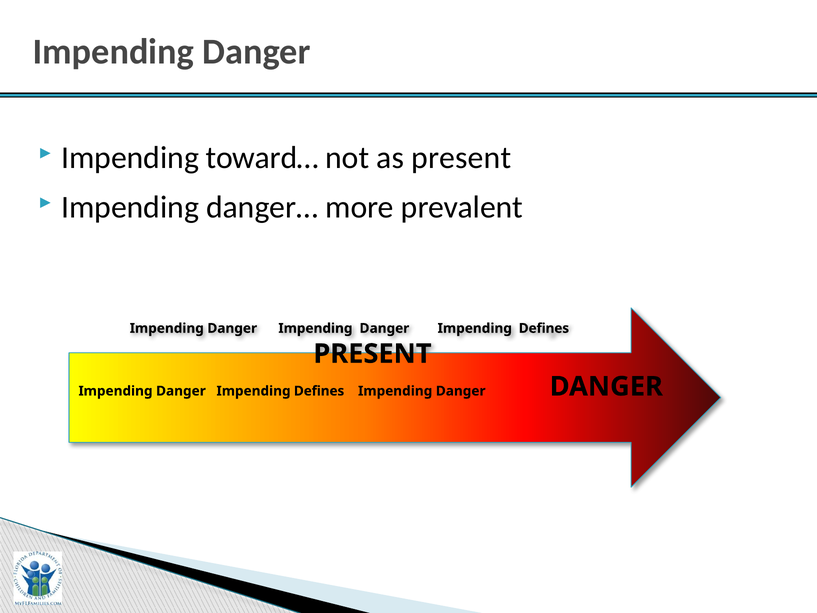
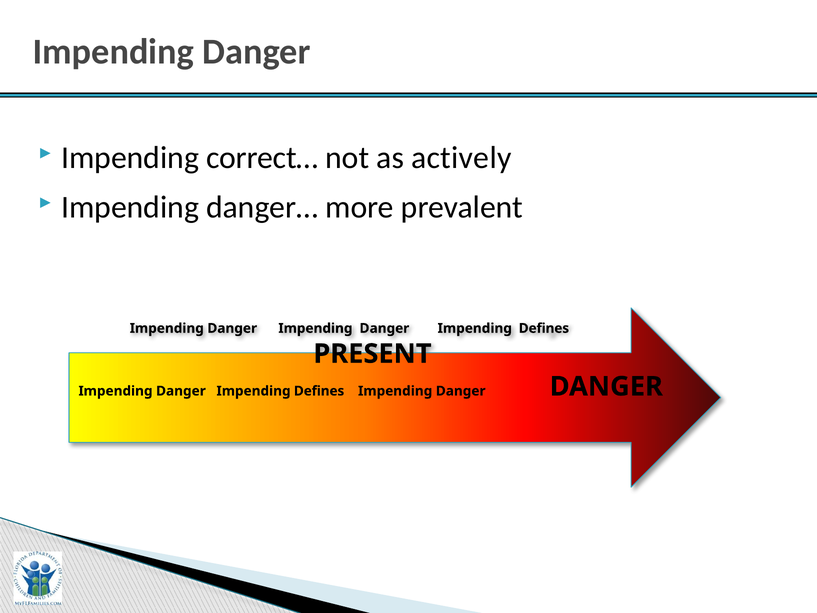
toward…: toward… -> correct…
as present: present -> actively
